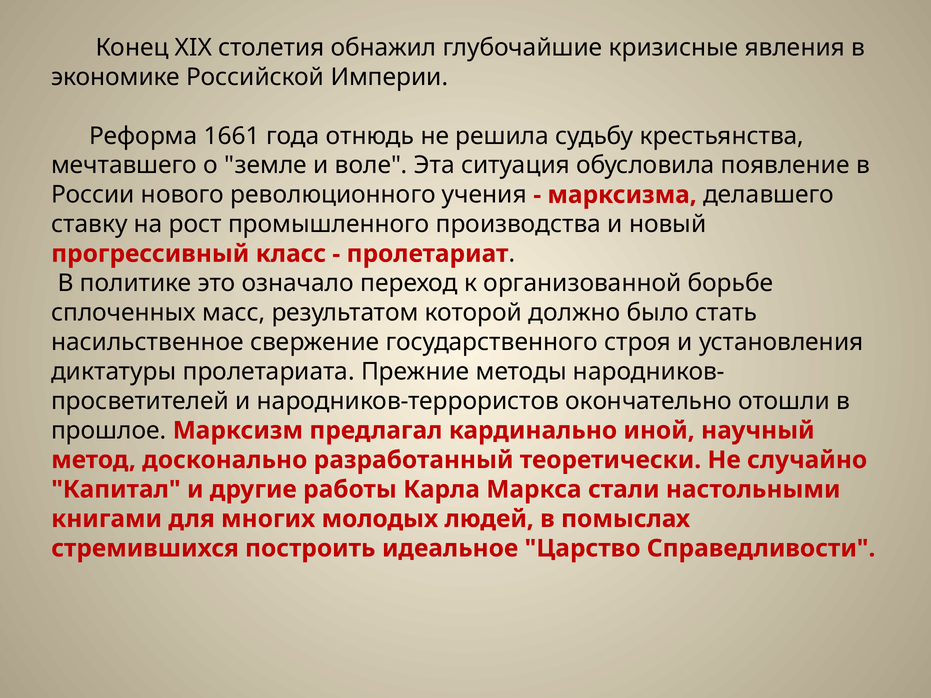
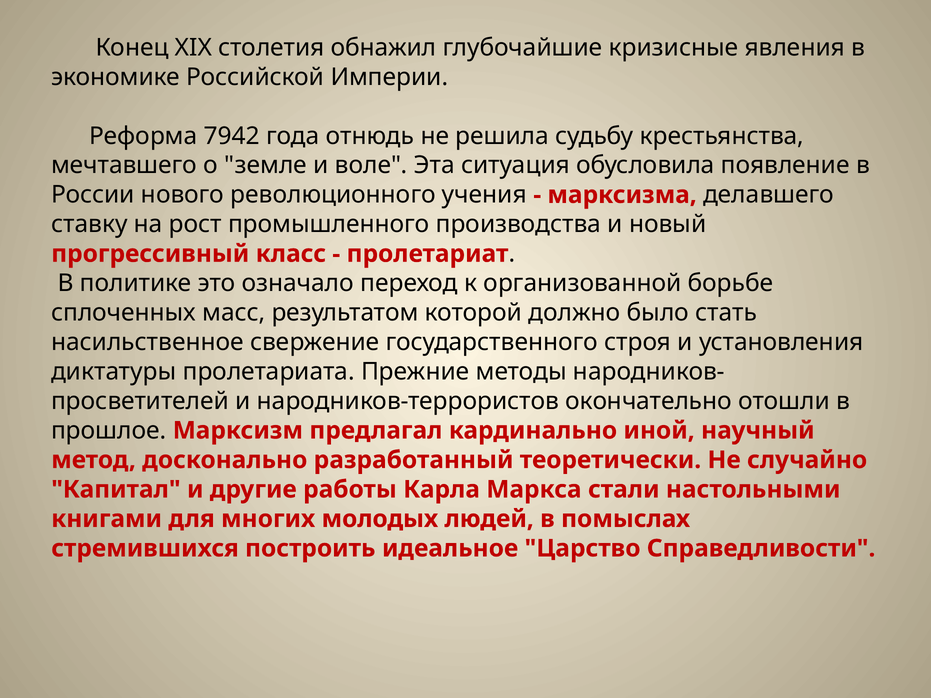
1661: 1661 -> 7942
